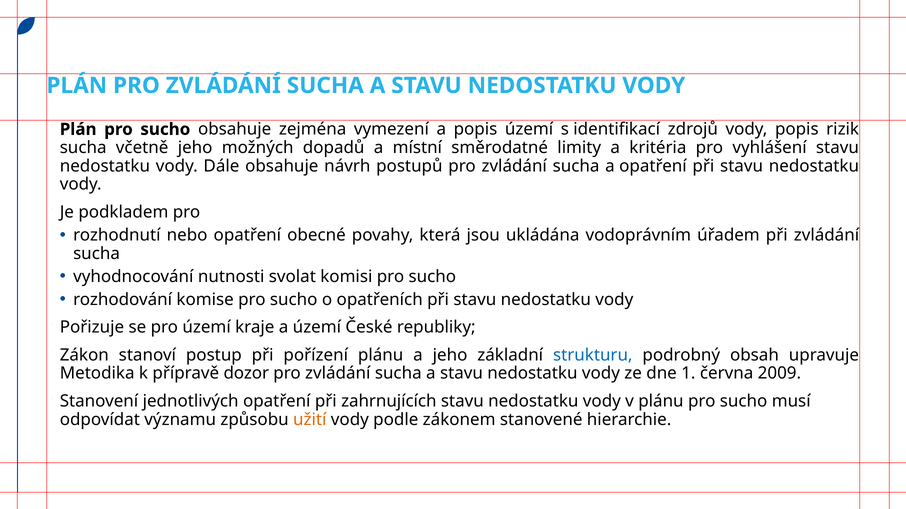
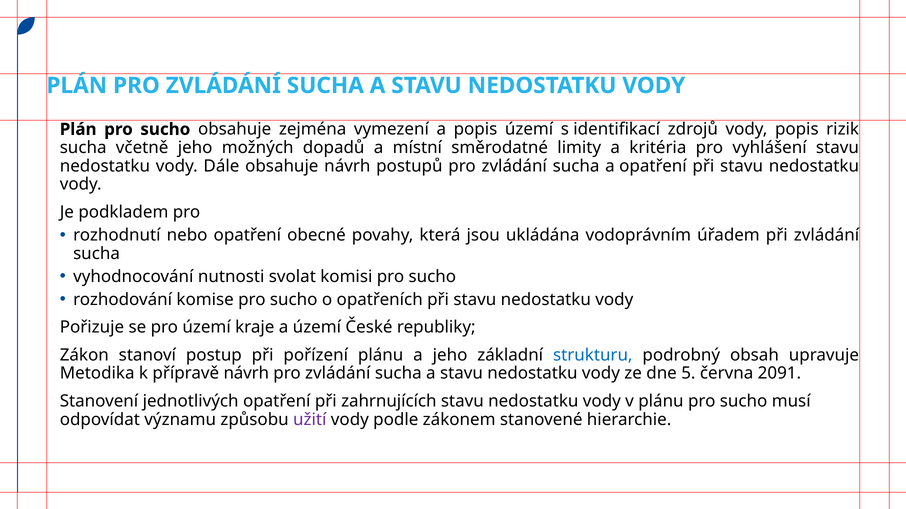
přípravě dozor: dozor -> návrh
1: 1 -> 5
2009: 2009 -> 2091
užití colour: orange -> purple
